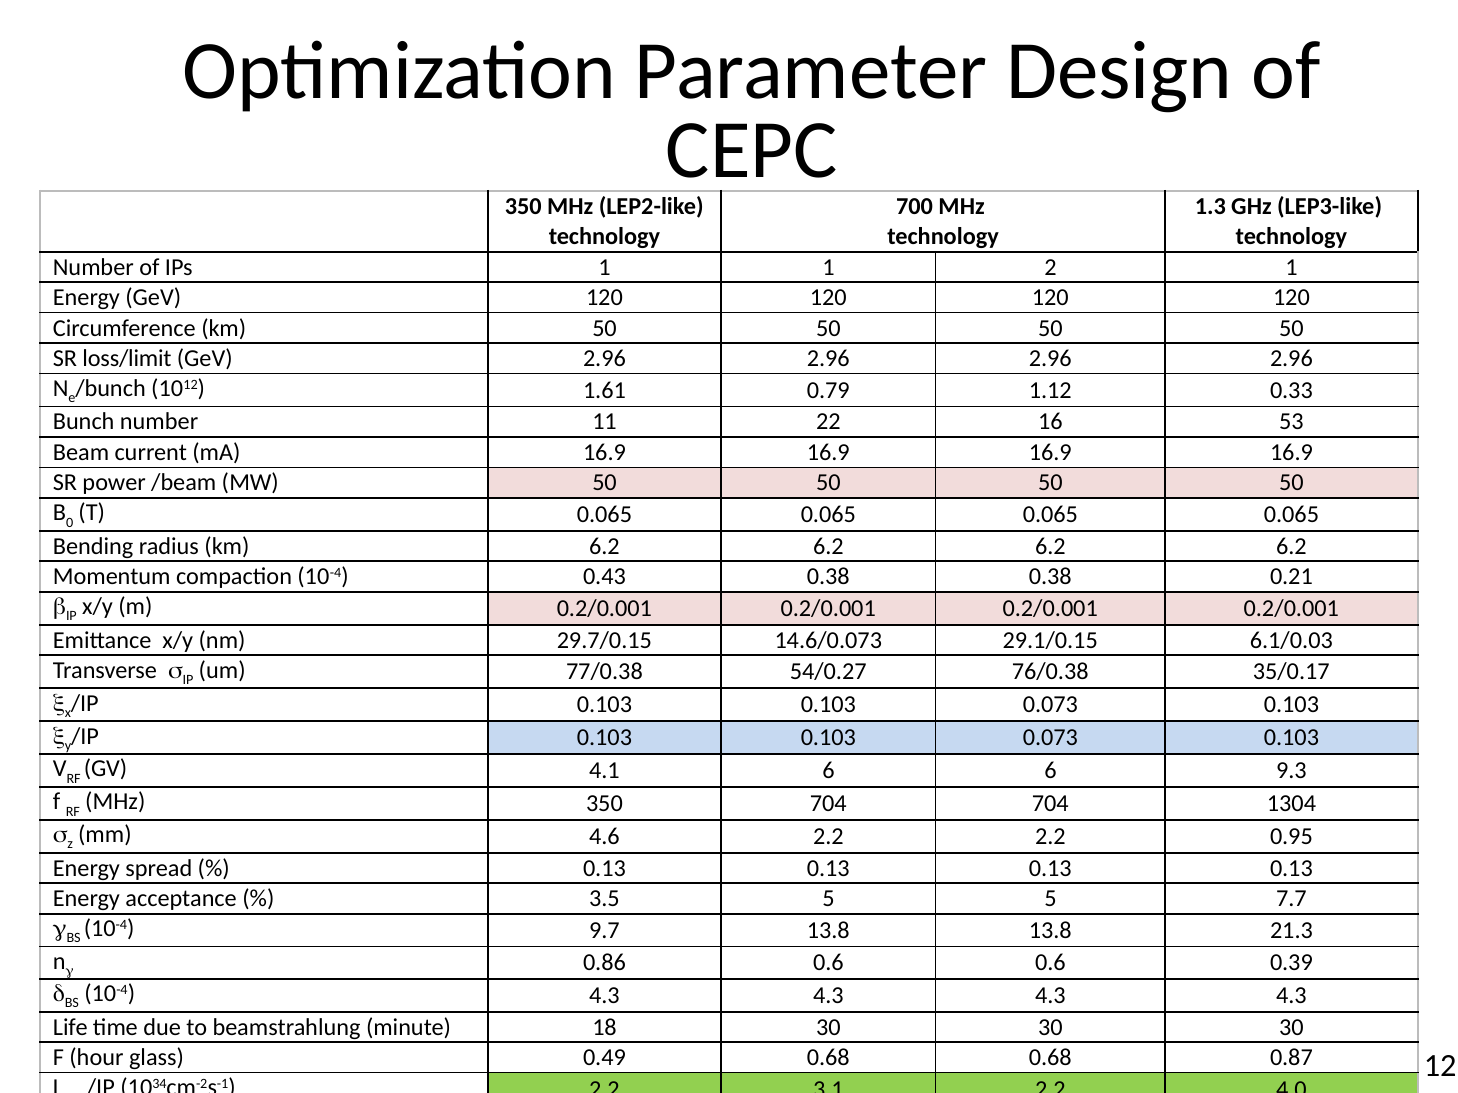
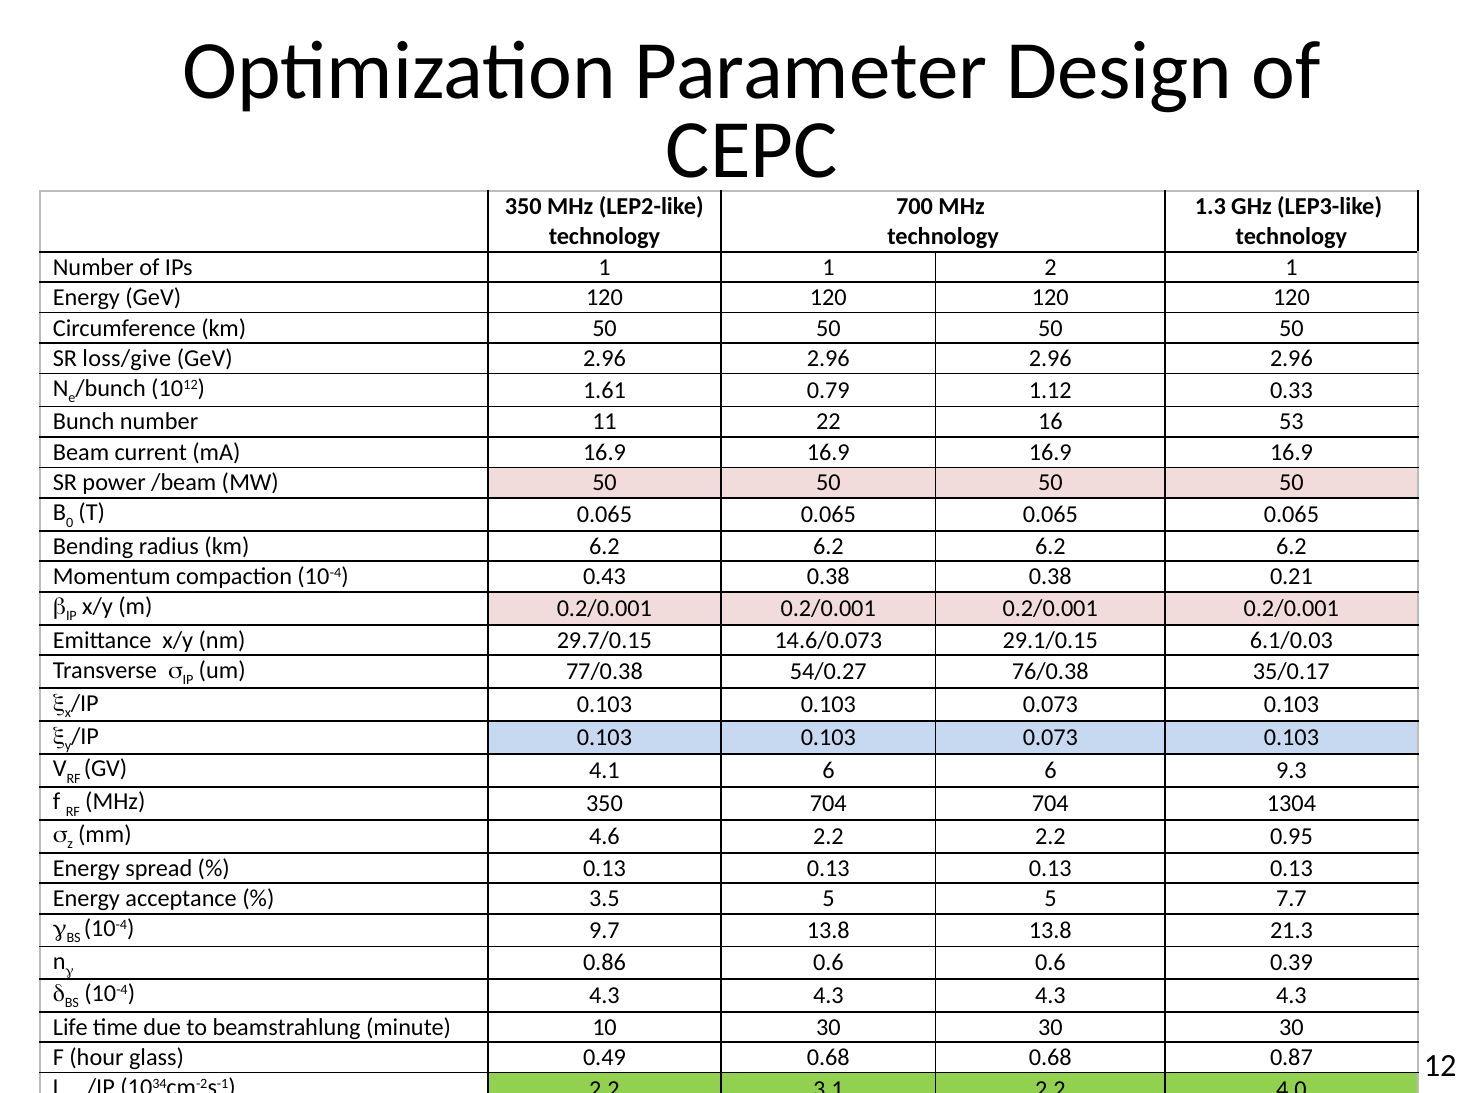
loss/limit: loss/limit -> loss/give
18: 18 -> 10
